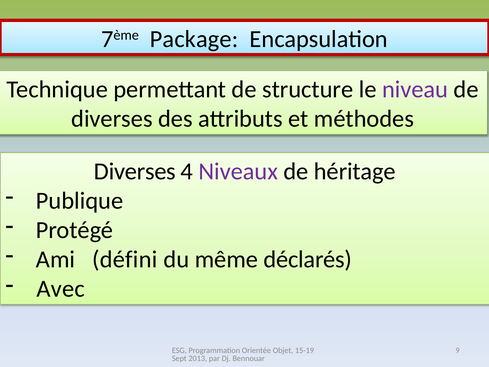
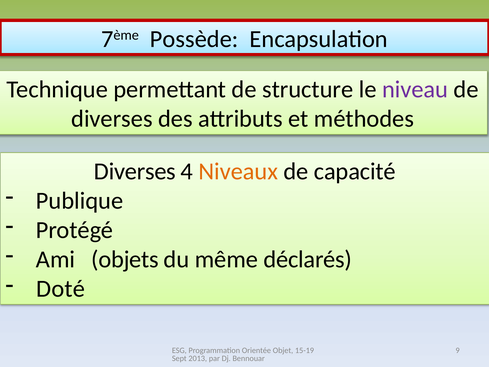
Package: Package -> Possède
Niveaux colour: purple -> orange
héritage: héritage -> capacité
défini: défini -> objets
Avec: Avec -> Doté
